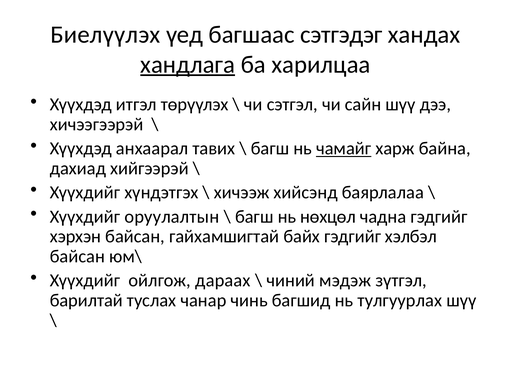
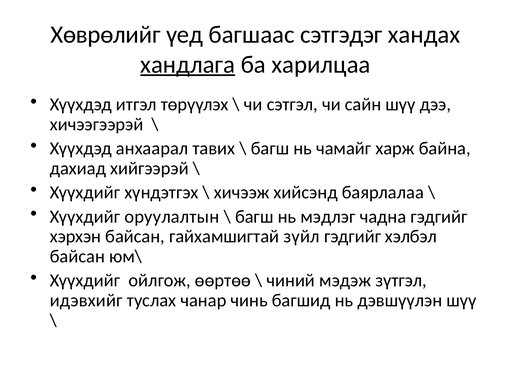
Биелүүлэх: Биелүүлэх -> Хөврөлийг
чамайг underline: present -> none
нөхцөл: нөхцөл -> мэдлэг
байх: байх -> зүйл
дараах: дараах -> өөртөө
барилтай: барилтай -> идэвхийг
тулгуурлах: тулгуурлах -> дэвшүүлэн
